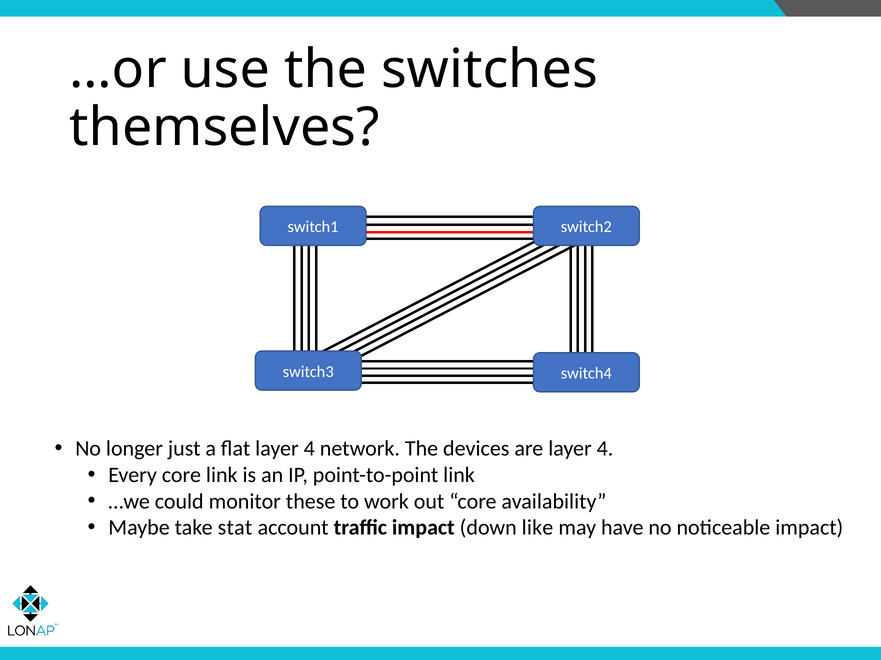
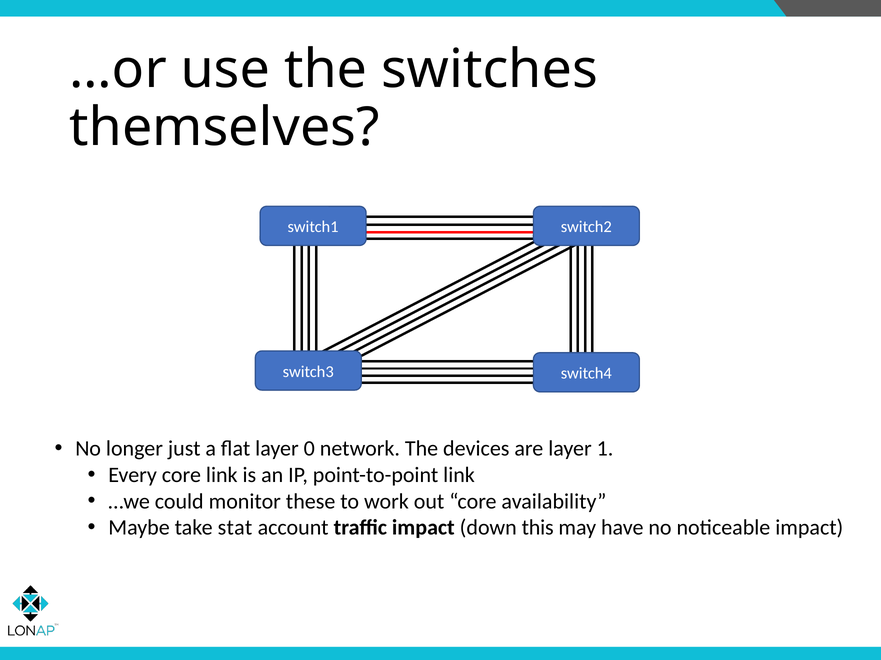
flat layer 4: 4 -> 0
are layer 4: 4 -> 1
like: like -> this
